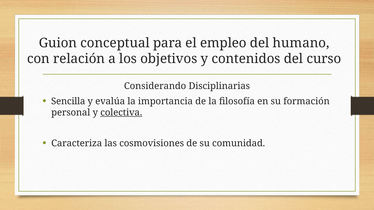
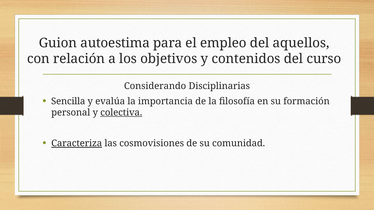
conceptual: conceptual -> autoestima
humano: humano -> aquellos
Caracteriza underline: none -> present
